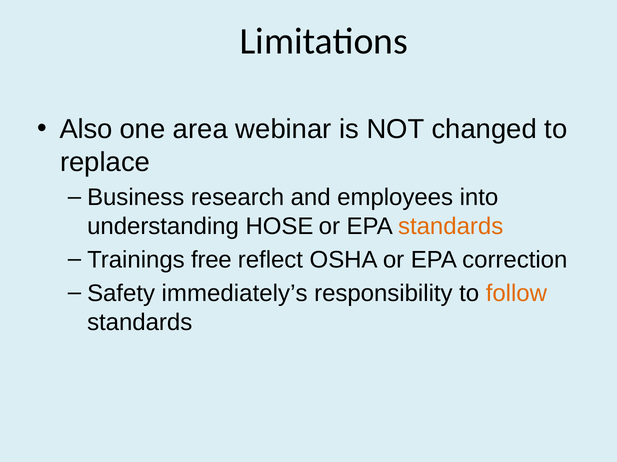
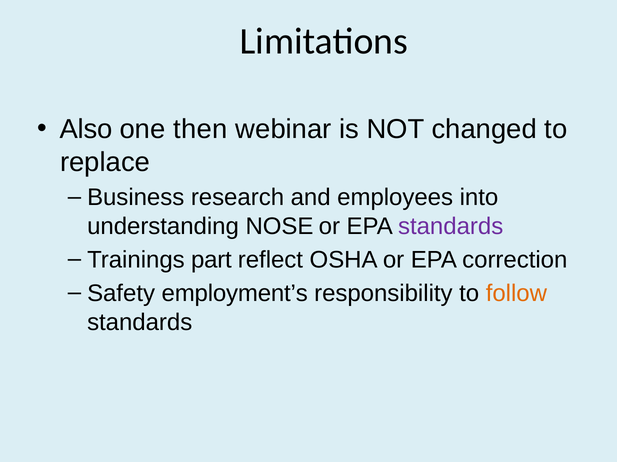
area: area -> then
HOSE: HOSE -> NOSE
standards at (451, 227) colour: orange -> purple
free: free -> part
immediately’s: immediately’s -> employment’s
